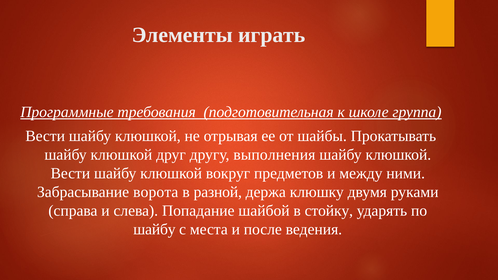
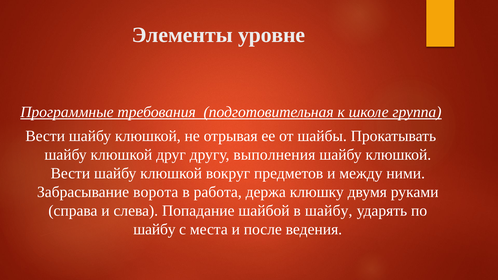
играть: играть -> уровне
разной: разной -> работа
в стойку: стойку -> шайбу
